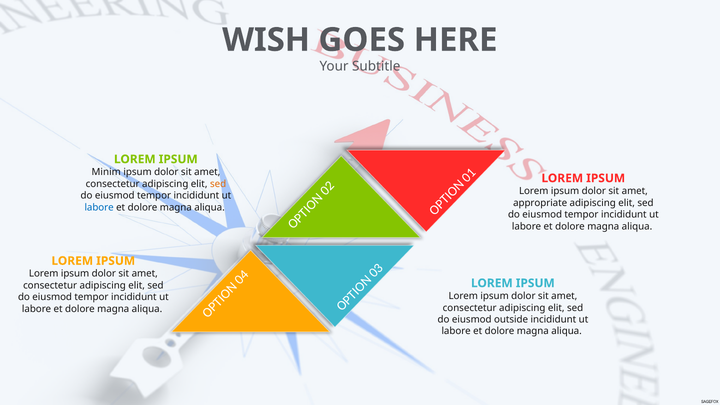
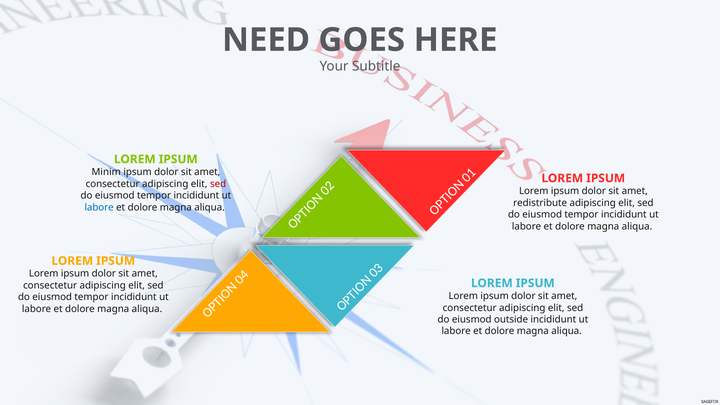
WISH: WISH -> NEED
sed at (218, 184) colour: orange -> red
appropriate: appropriate -> redistribute
